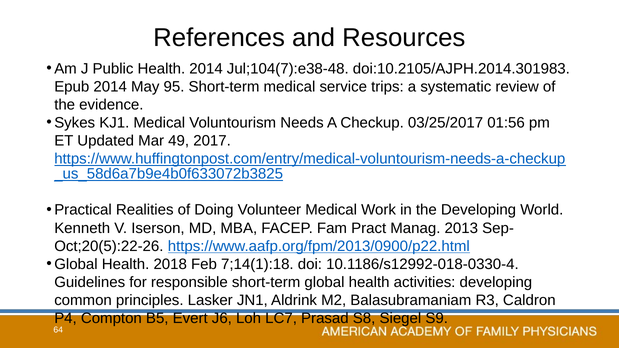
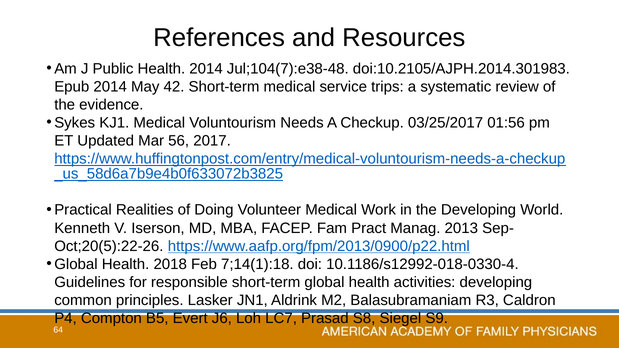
95: 95 -> 42
49: 49 -> 56
